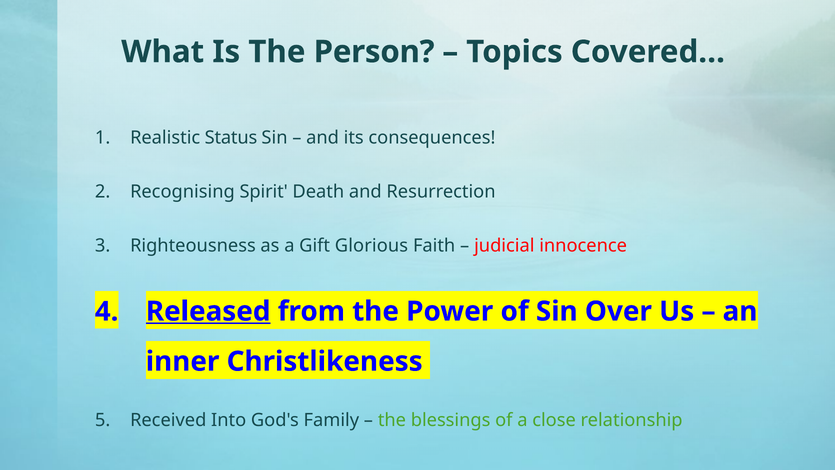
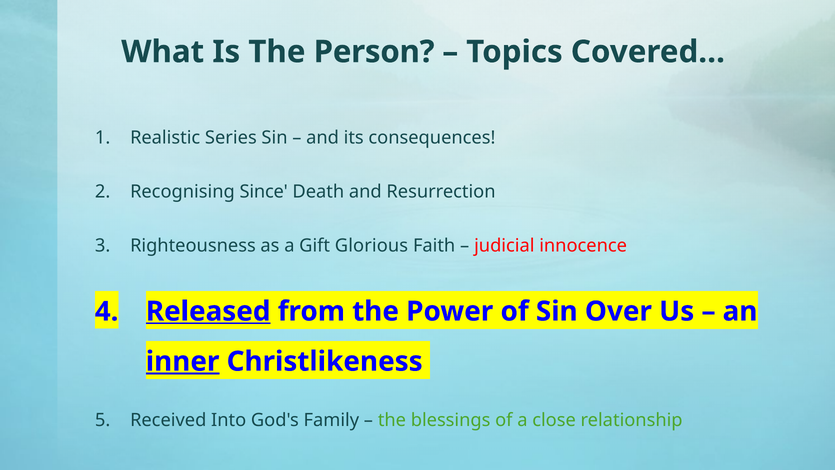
Status: Status -> Series
Spirit: Spirit -> Since
inner underline: none -> present
